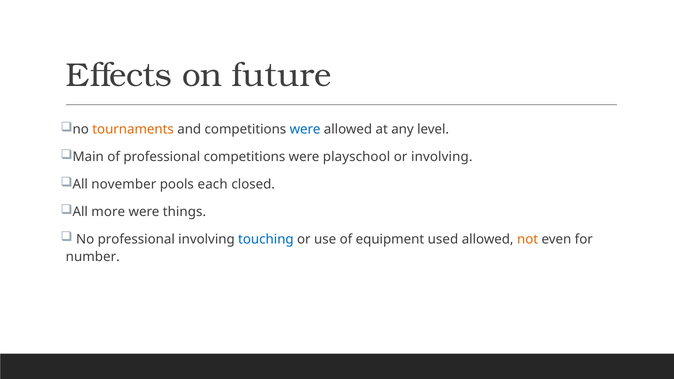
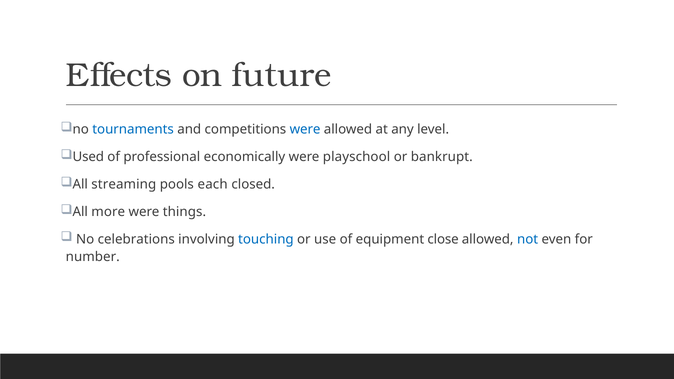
tournaments colour: orange -> blue
Main: Main -> Used
professional competitions: competitions -> economically
or involving: involving -> bankrupt
november: november -> streaming
No professional: professional -> celebrations
used: used -> close
not colour: orange -> blue
